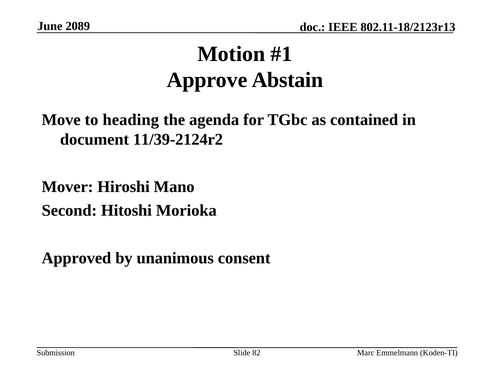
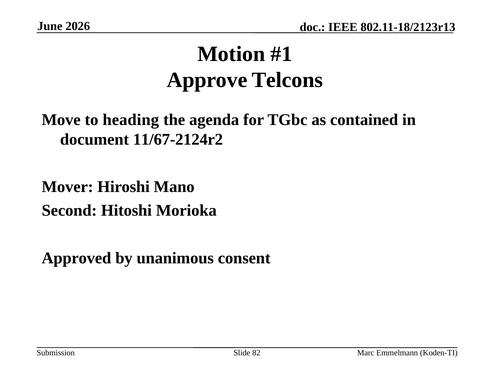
2089: 2089 -> 2026
Abstain: Abstain -> Telcons
11/39-2124r2: 11/39-2124r2 -> 11/67-2124r2
